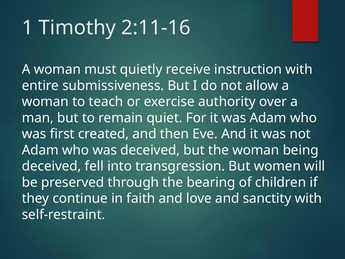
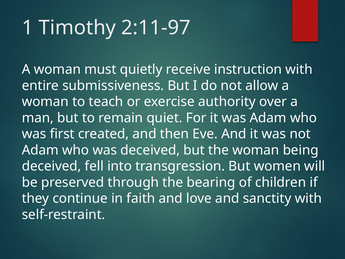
2:11-16: 2:11-16 -> 2:11-97
